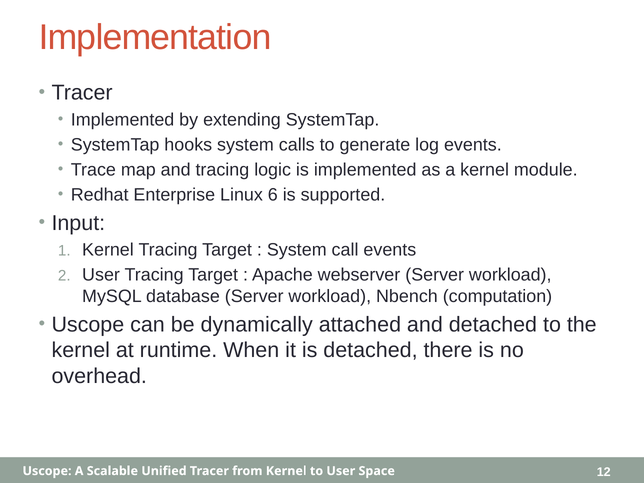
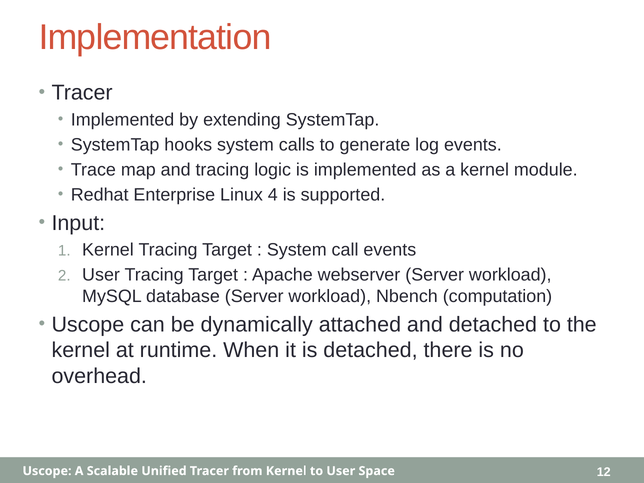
6: 6 -> 4
